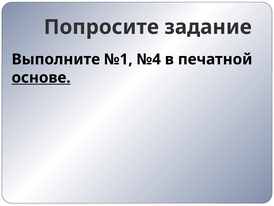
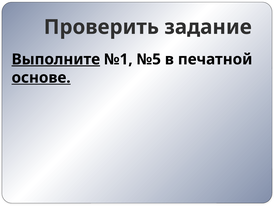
Попросите: Попросите -> Проверить
Выполните underline: none -> present
№4: №4 -> №5
